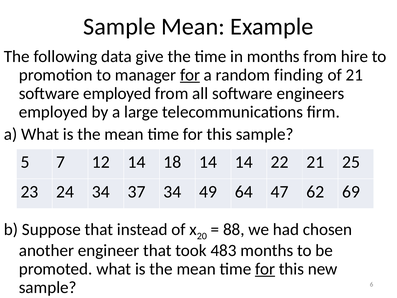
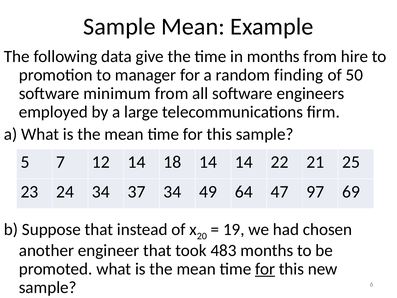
for at (190, 75) underline: present -> none
of 21: 21 -> 50
software employed: employed -> minimum
62: 62 -> 97
88: 88 -> 19
